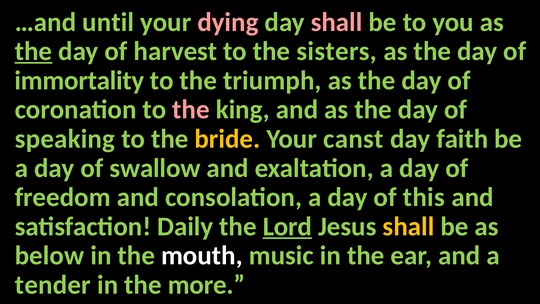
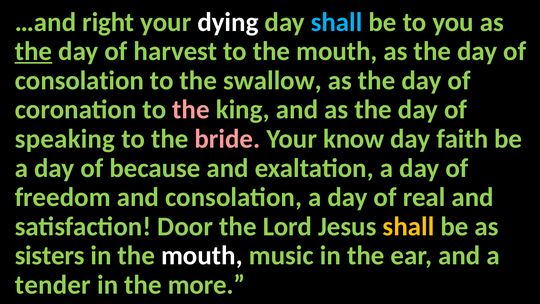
until: until -> right
dying colour: pink -> white
shall at (337, 22) colour: pink -> light blue
to the sisters: sisters -> mouth
immortality at (79, 80): immortality -> consolation
triumph: triumph -> swallow
bride colour: yellow -> pink
canst: canst -> know
swallow: swallow -> because
this: this -> real
Daily: Daily -> Door
Lord underline: present -> none
below: below -> sisters
